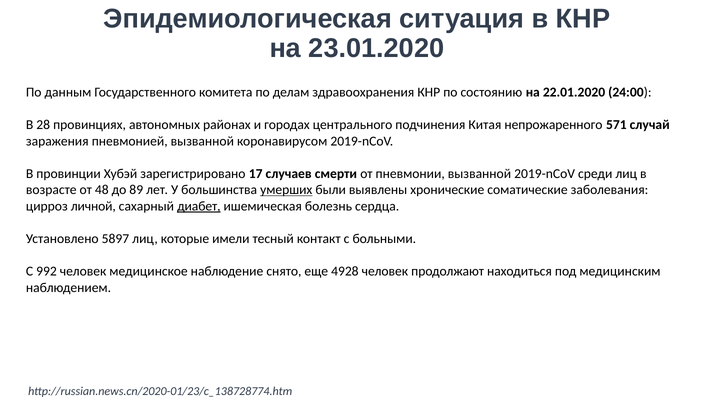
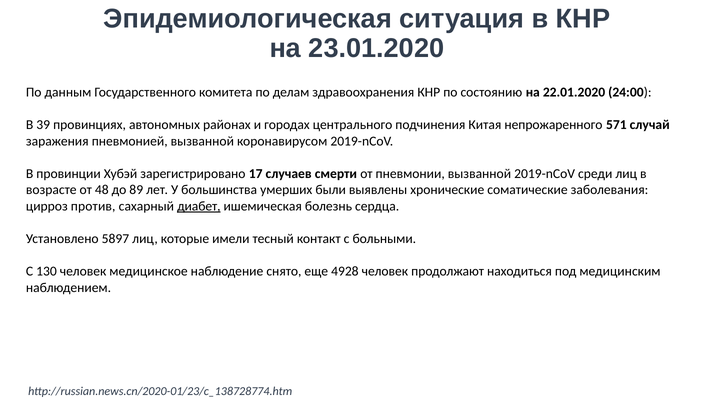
28: 28 -> 39
умерших underline: present -> none
личной: личной -> против
992: 992 -> 130
